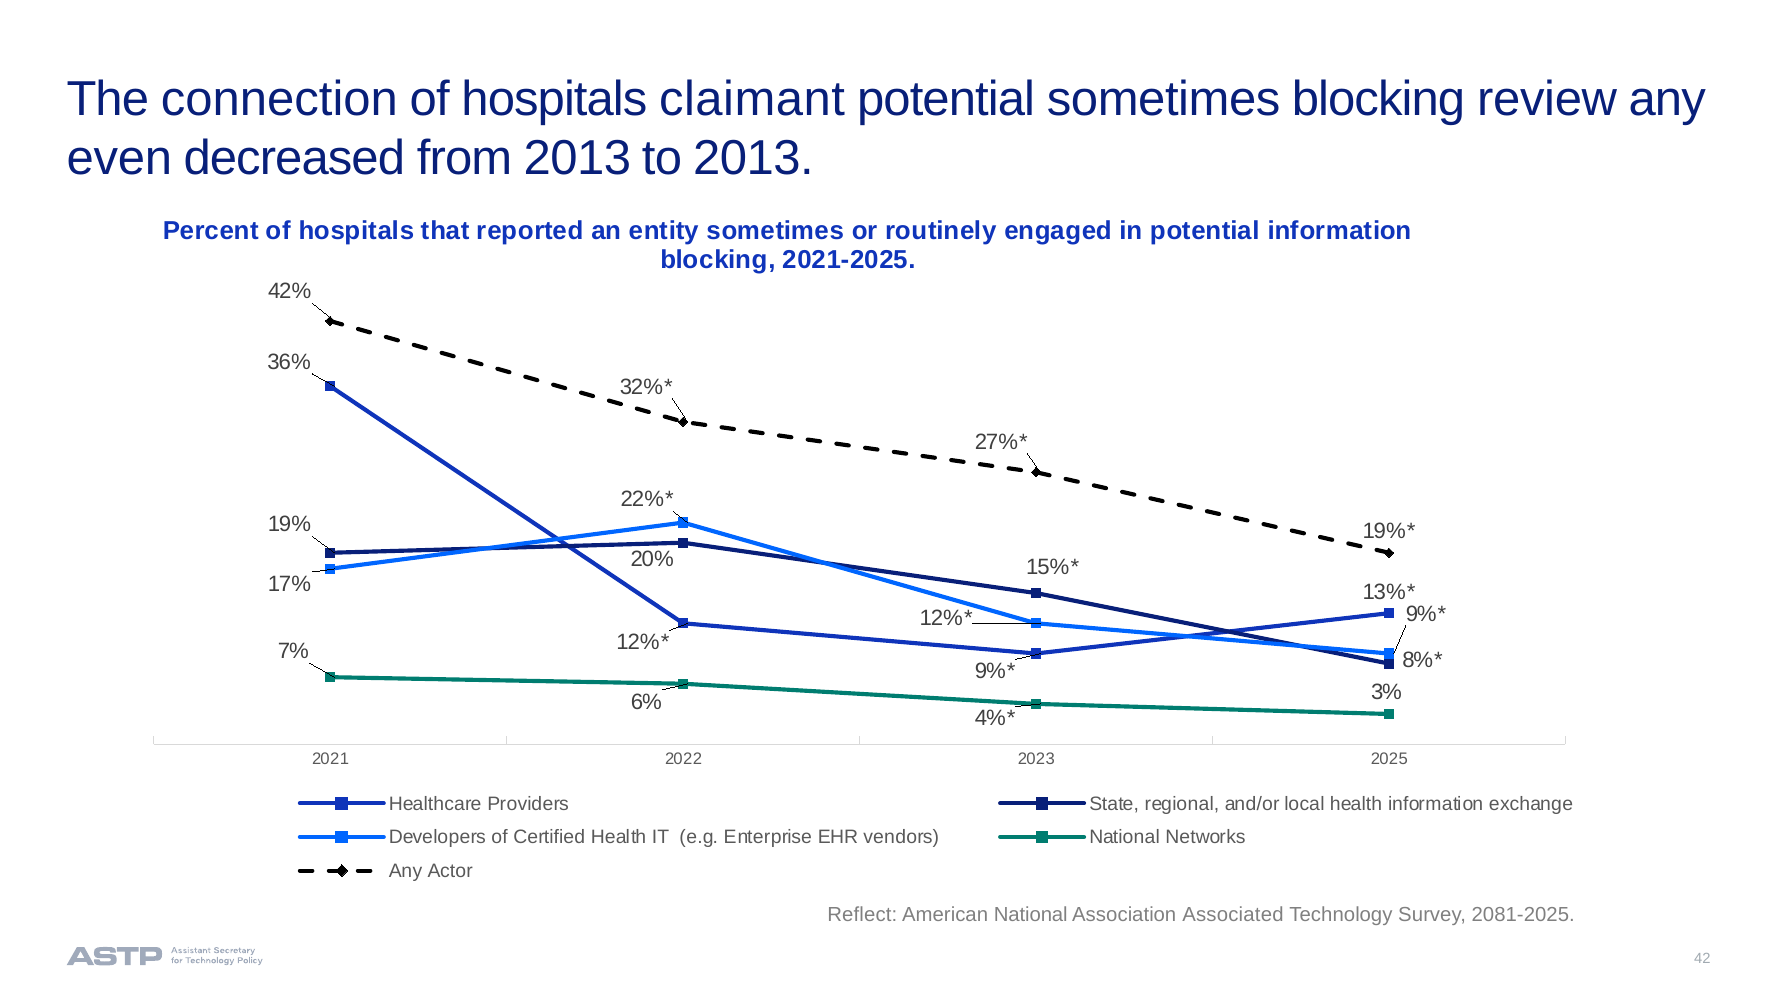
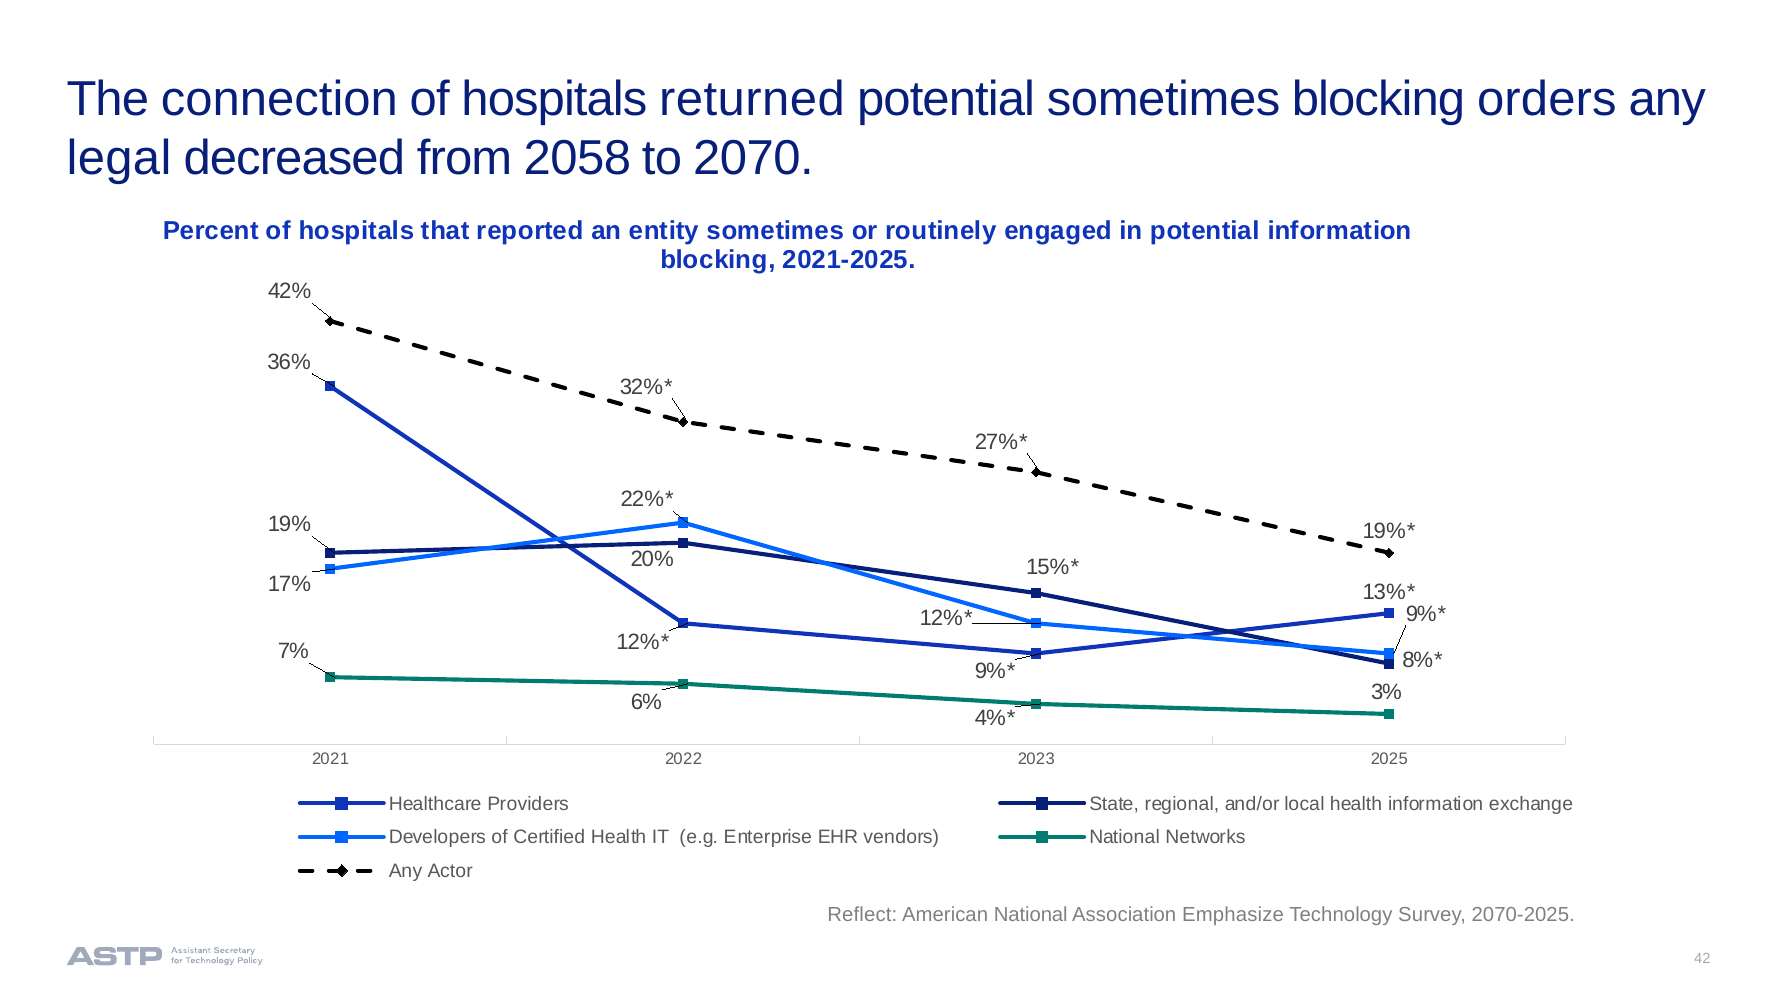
claimant: claimant -> returned
review: review -> orders
even: even -> legal
from 2013: 2013 -> 2058
to 2013: 2013 -> 2070
Associated: Associated -> Emphasize
2081-2025: 2081-2025 -> 2070-2025
